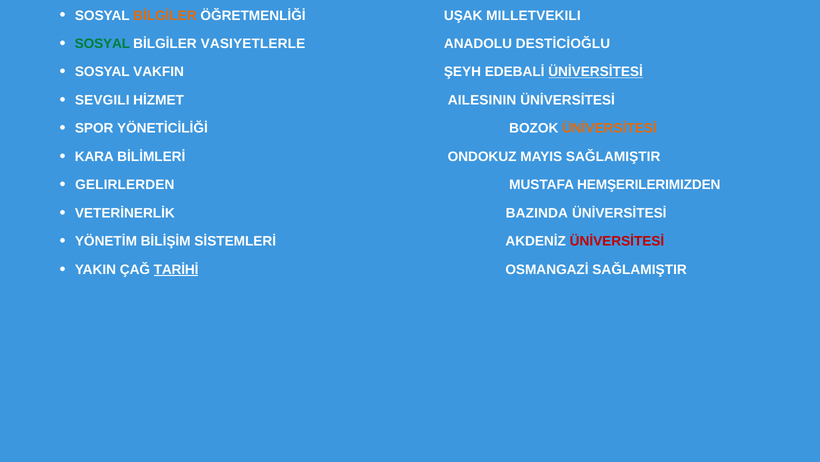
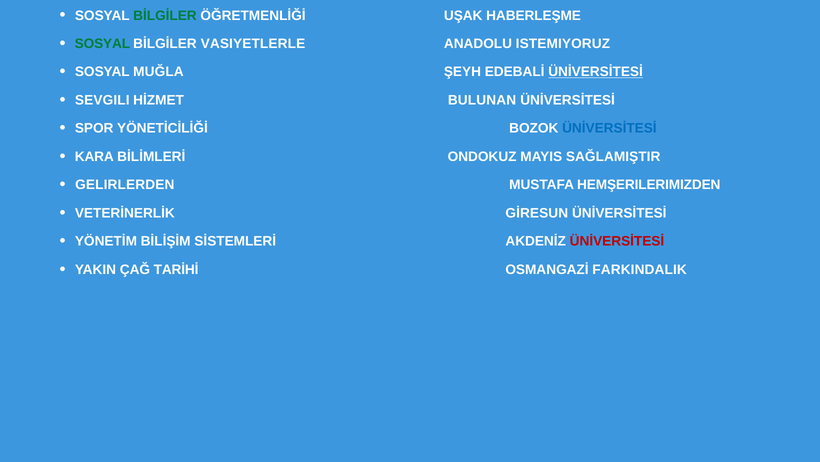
BİLGİLER at (165, 15) colour: orange -> green
MILLETVEKILI: MILLETVEKILI -> HABERLEŞME
DESTİCİOĞLU: DESTİCİOĞLU -> ISTEMIYORUZ
VAKFIN: VAKFIN -> MUĞLA
AILESININ: AILESININ -> BULUNAN
ÜNİVERSİTESİ at (609, 128) colour: orange -> blue
BAZINDA: BAZINDA -> GİRESUN
TARİHİ underline: present -> none
OSMANGAZİ SAĞLAMIŞTIR: SAĞLAMIŞTIR -> FARKINDALIK
